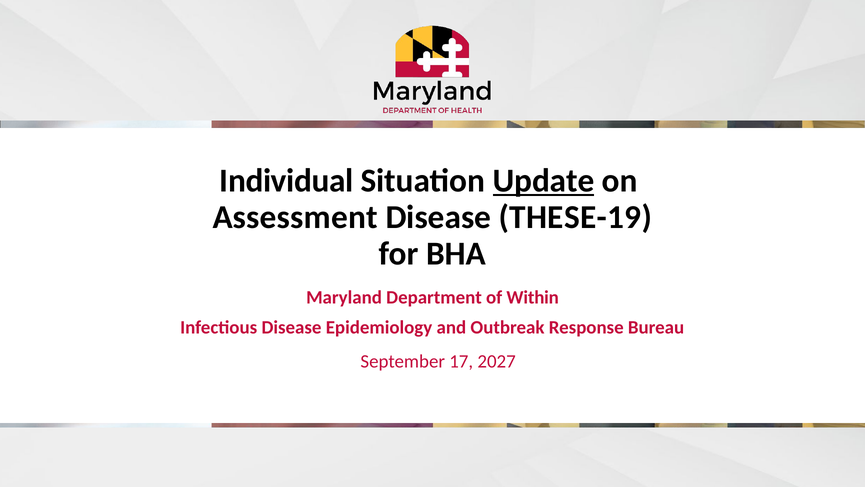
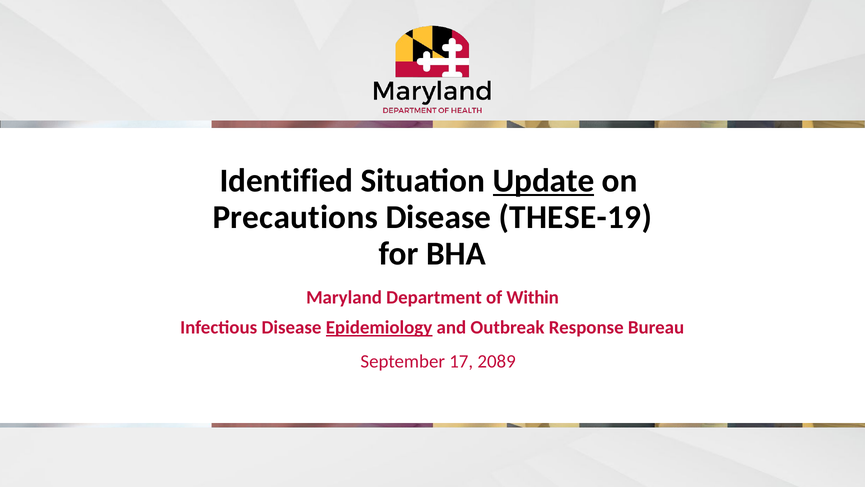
Individual: Individual -> Identified
Assessment: Assessment -> Precautions
Epidemiology underline: none -> present
2027: 2027 -> 2089
